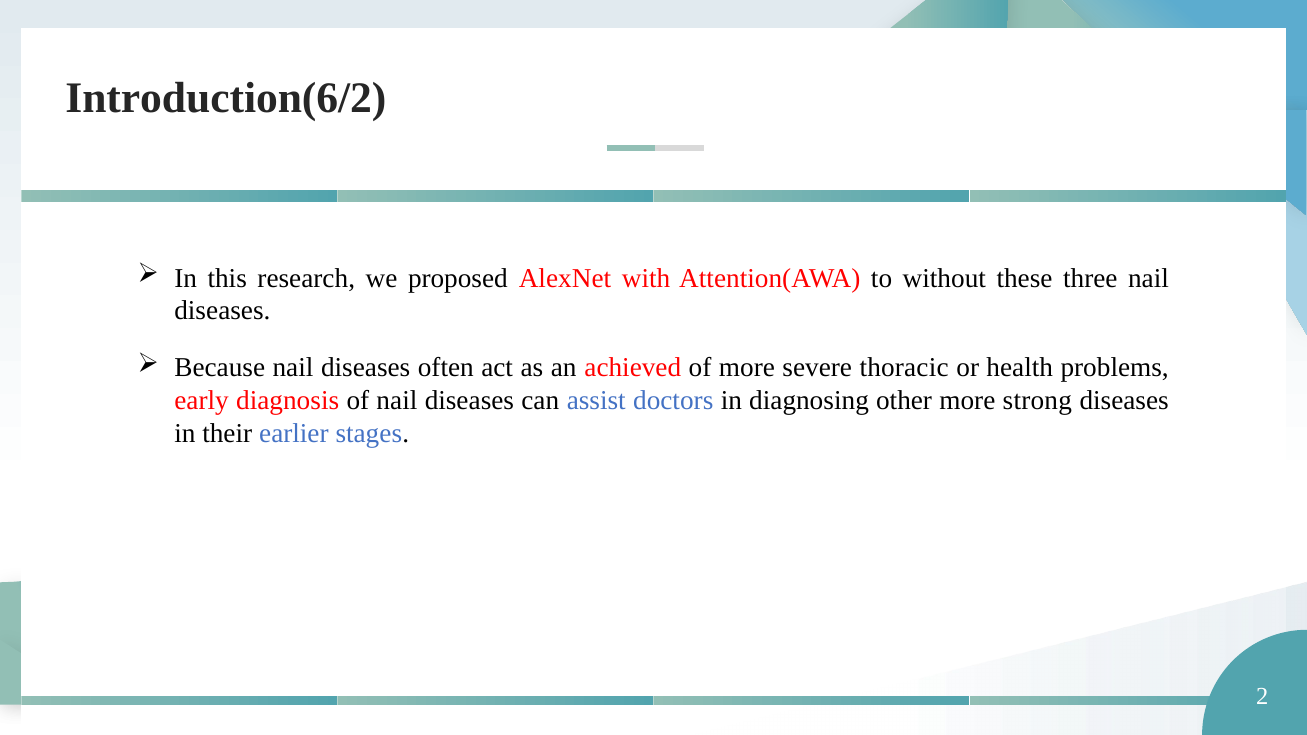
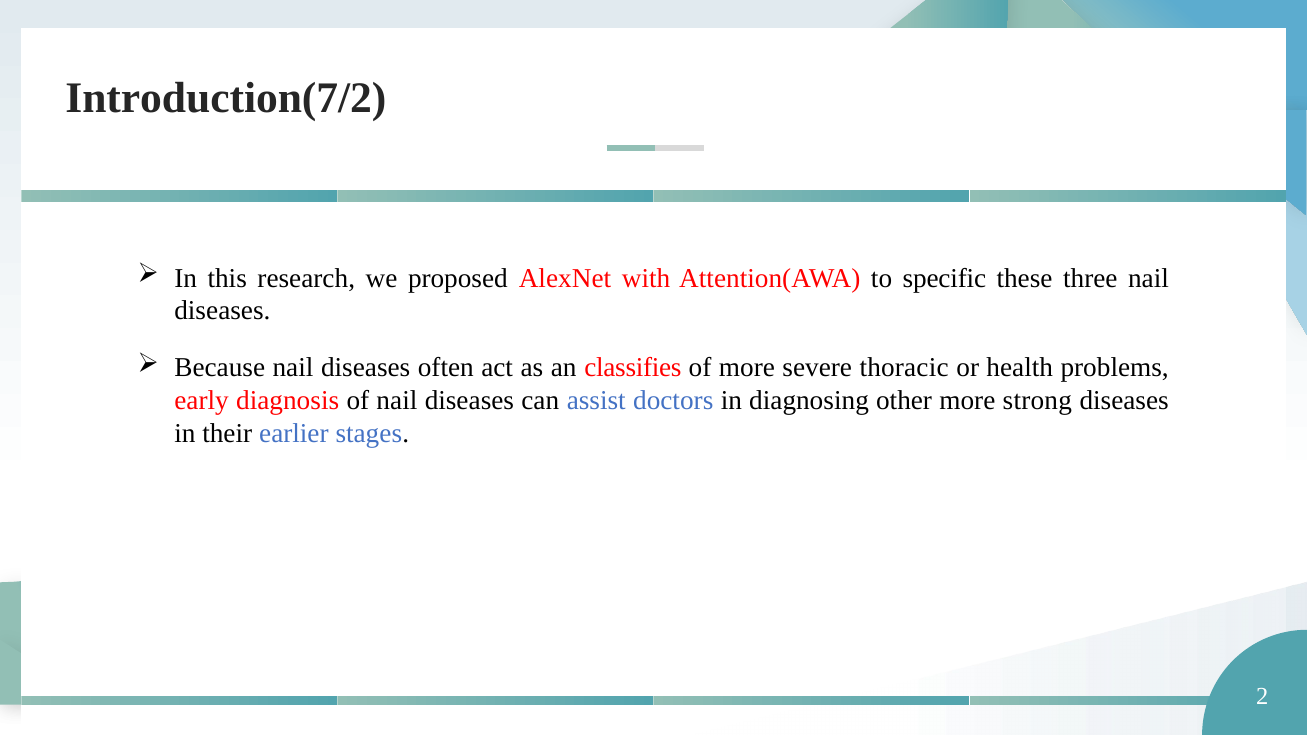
Introduction(6/2: Introduction(6/2 -> Introduction(7/2
without: without -> specific
achieved: achieved -> classifies
